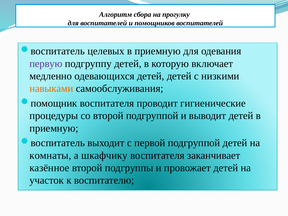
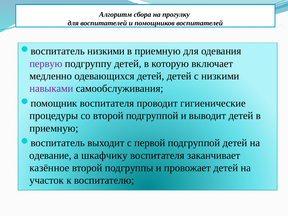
целевых at (106, 51): целевых -> низкими
навыками colour: orange -> purple
комнаты: комнаты -> одевание
